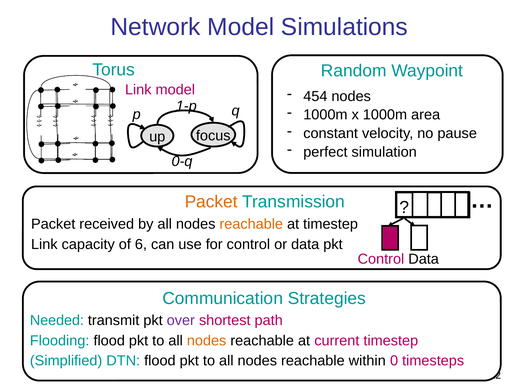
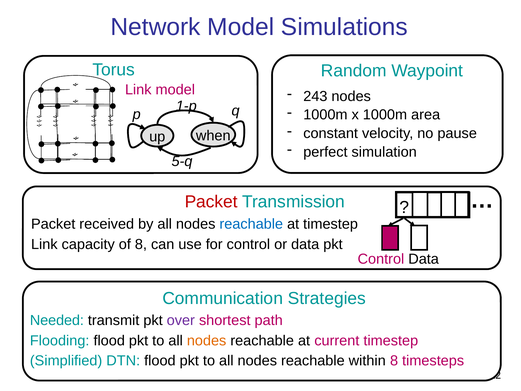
454: 454 -> 243
focus: focus -> when
0-q: 0-q -> 5-q
Packet at (211, 202) colour: orange -> red
reachable at (251, 224) colour: orange -> blue
of 6: 6 -> 8
within 0: 0 -> 8
